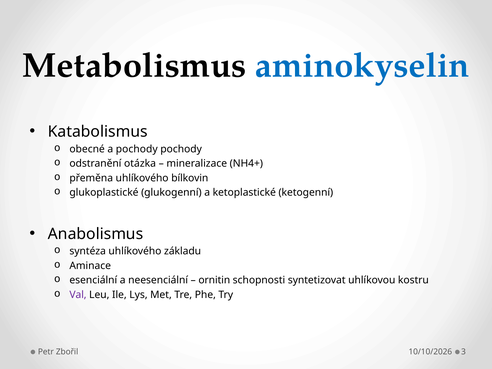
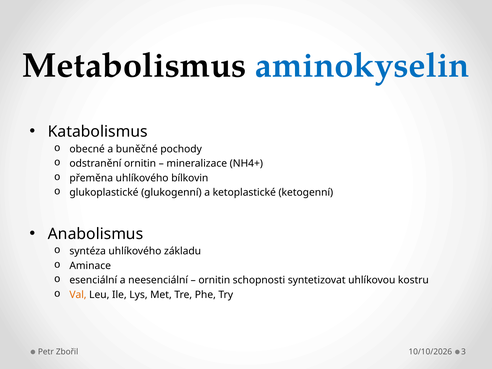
a pochody: pochody -> buněčné
odstranění otázka: otázka -> ornitin
Val colour: purple -> orange
